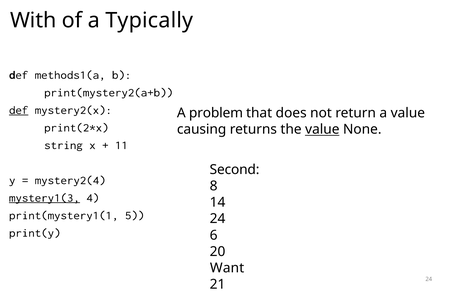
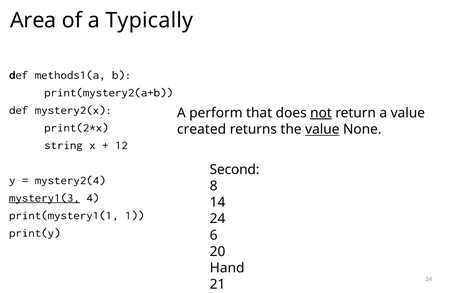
With: With -> Area
def at (19, 110) underline: present -> none
problem: problem -> perform
not underline: none -> present
causing: causing -> created
11: 11 -> 12
5: 5 -> 1
Want: Want -> Hand
